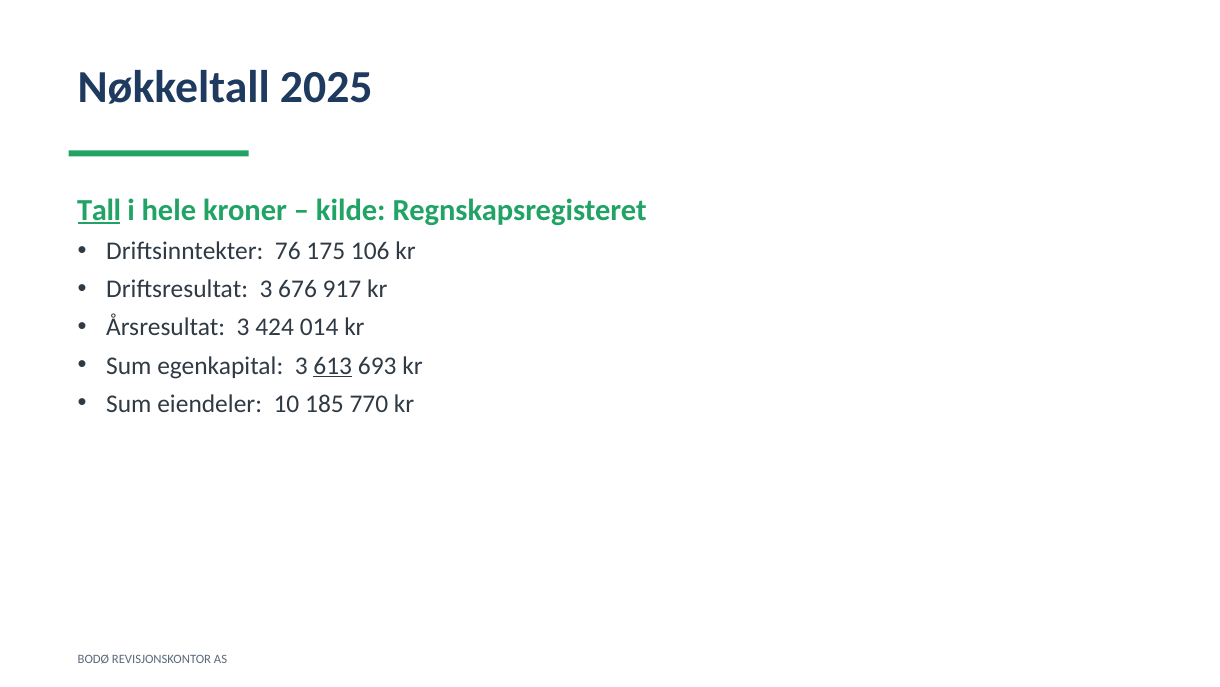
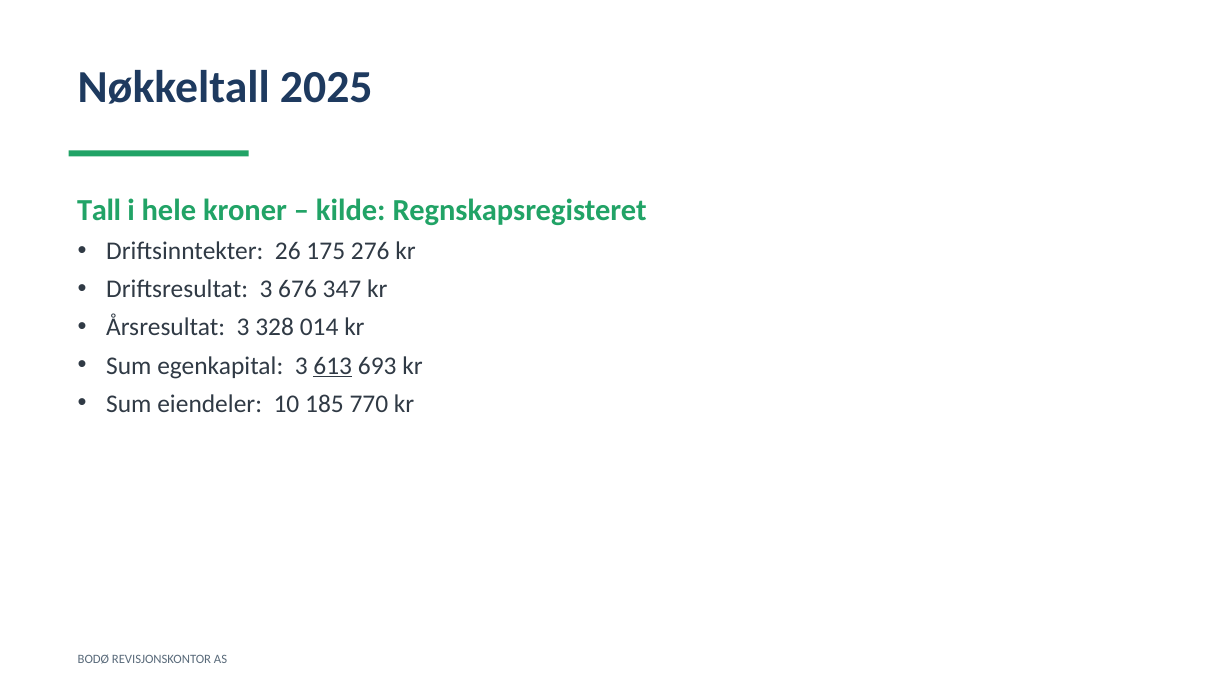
Tall underline: present -> none
76: 76 -> 26
106: 106 -> 276
917: 917 -> 347
424: 424 -> 328
